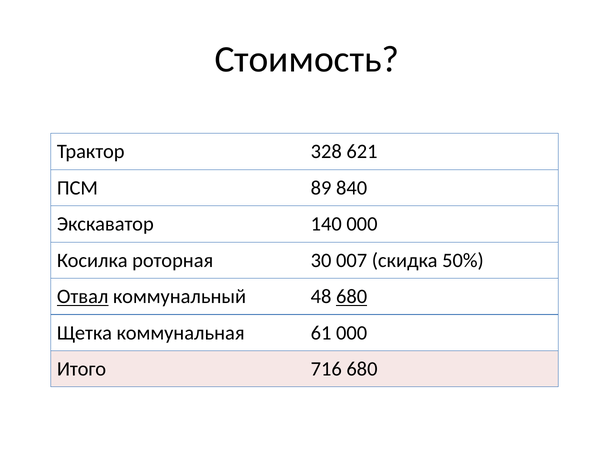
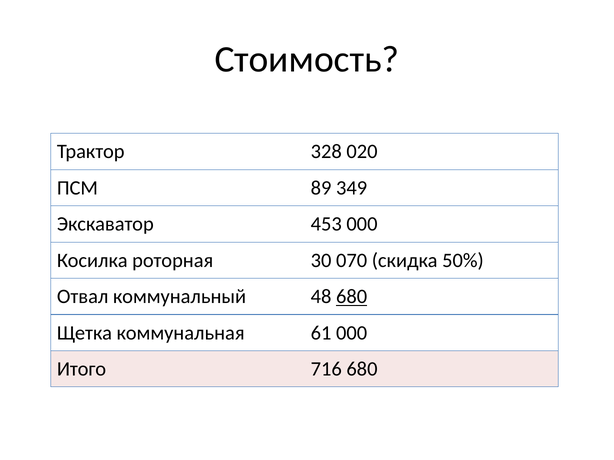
621: 621 -> 020
840: 840 -> 349
140: 140 -> 453
007: 007 -> 070
Отвал underline: present -> none
